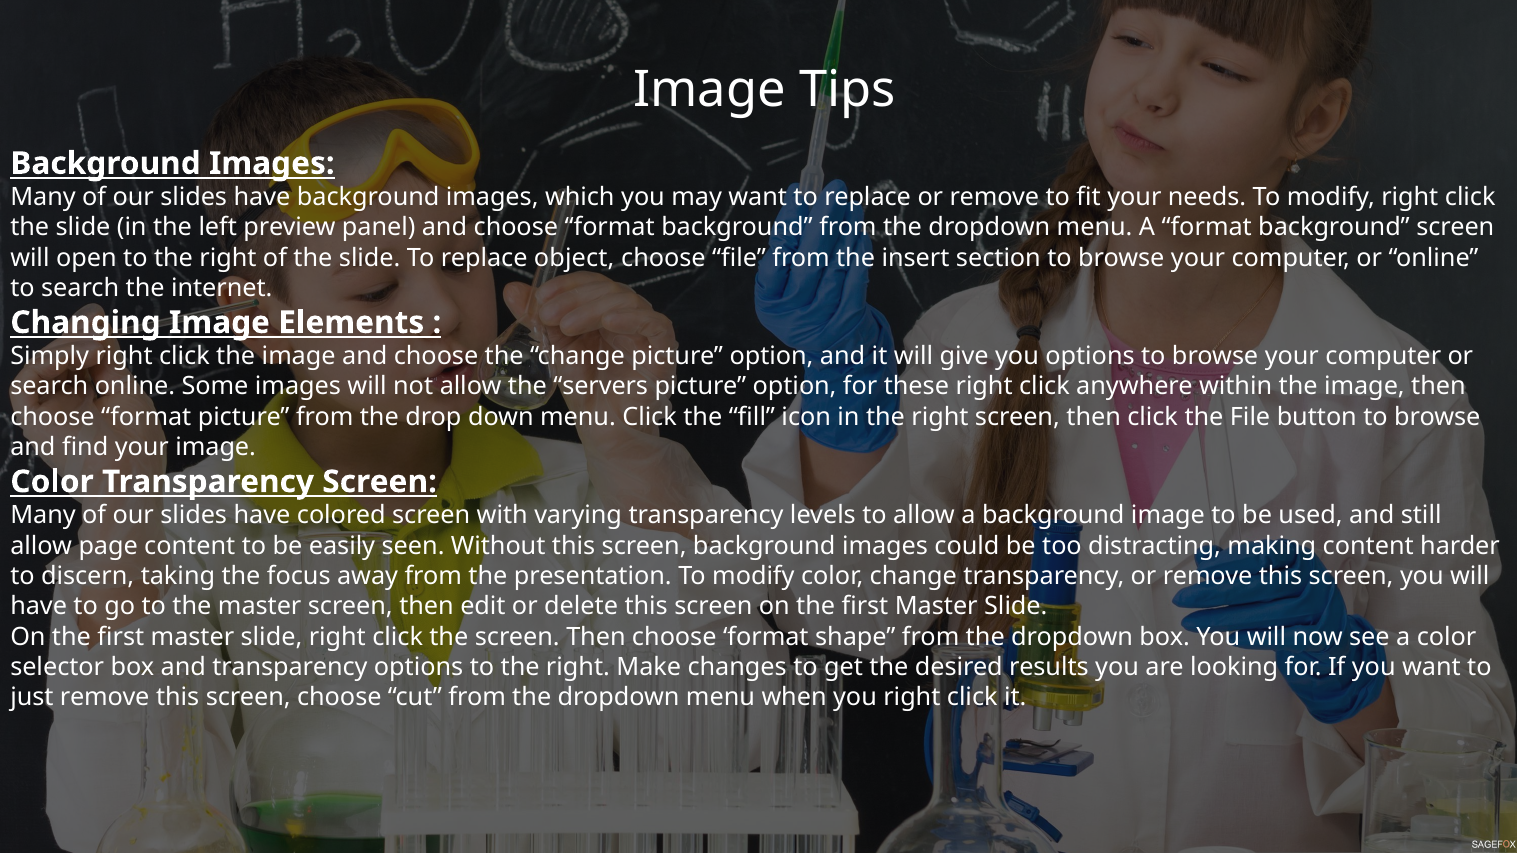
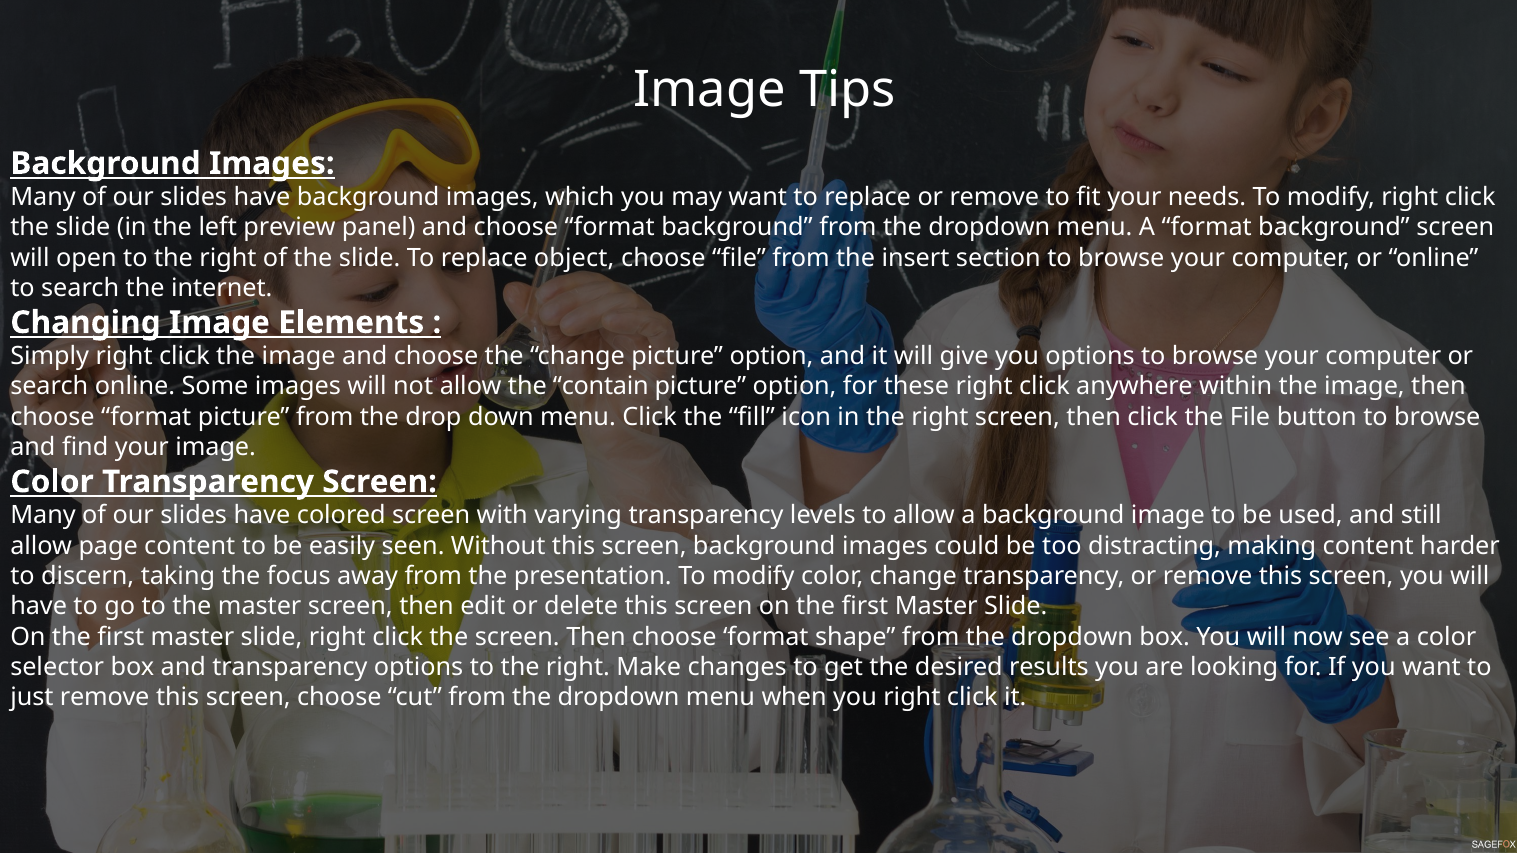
servers: servers -> contain
